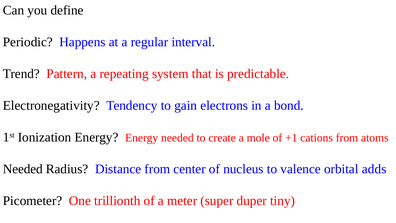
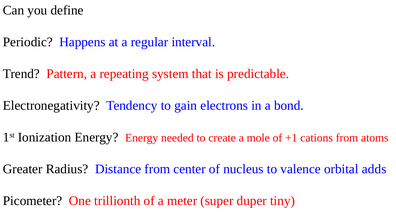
Needed at (23, 169): Needed -> Greater
